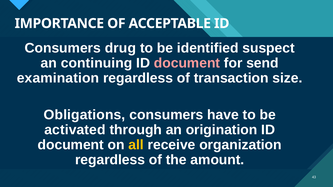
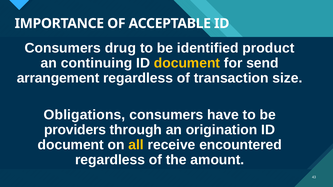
suspect: suspect -> product
document at (187, 63) colour: pink -> yellow
examination: examination -> arrangement
activated: activated -> providers
organization: organization -> encountered
